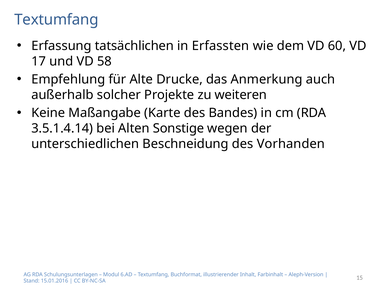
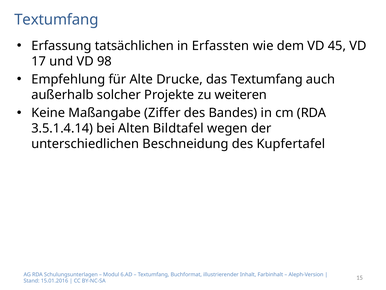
60: 60 -> 45
58: 58 -> 98
das Anmerkung: Anmerkung -> Textumfang
Karte: Karte -> Ziffer
Sonstige: Sonstige -> Bildtafel
Vorhanden: Vorhanden -> Kupfertafel
